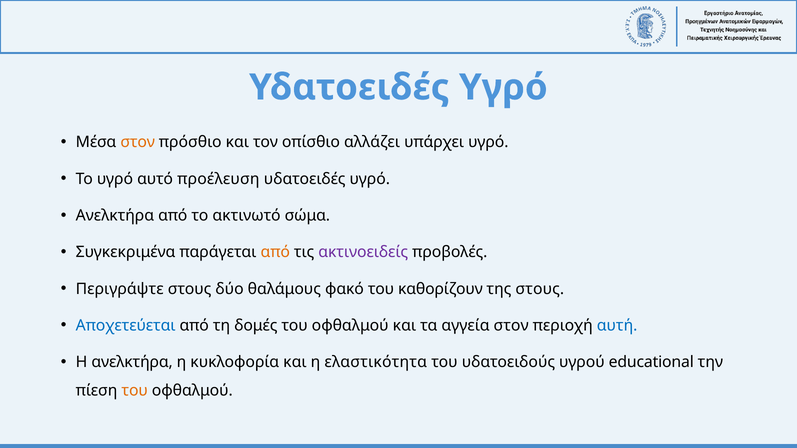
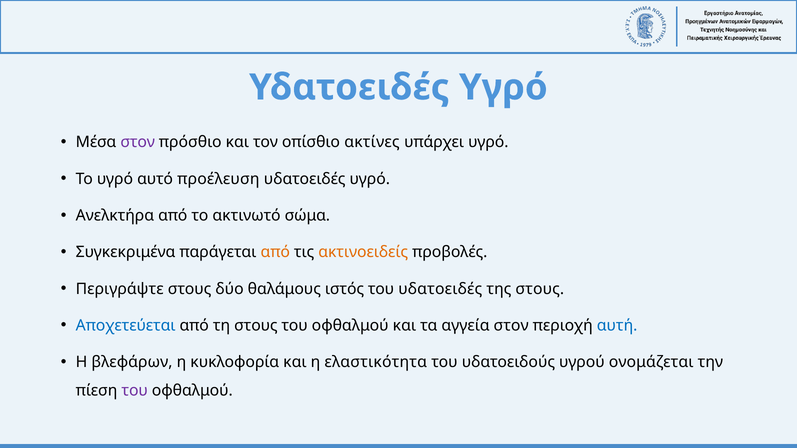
στον at (138, 142) colour: orange -> purple
αλλάζει: αλλάζει -> ακτίνες
ακτινοειδείς colour: purple -> orange
φακό: φακό -> ιστός
του καθορίζουν: καθορίζουν -> υδατοειδές
τη δομές: δομές -> στους
Η ανελκτήρα: ανελκτήρα -> βλεφάρων
educational: educational -> ονομάζεται
του at (135, 391) colour: orange -> purple
